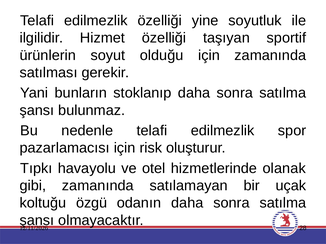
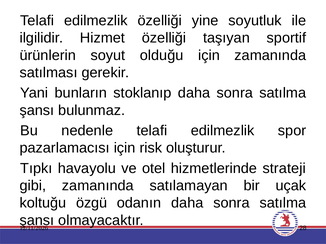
olanak: olanak -> strateji
